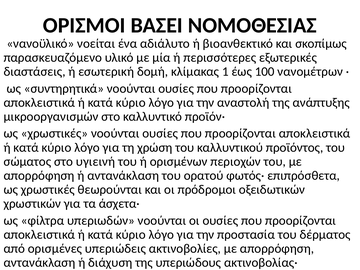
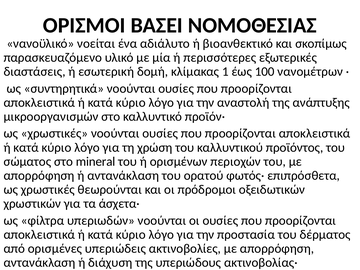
υγιεινή: υγιεινή -> mineral
